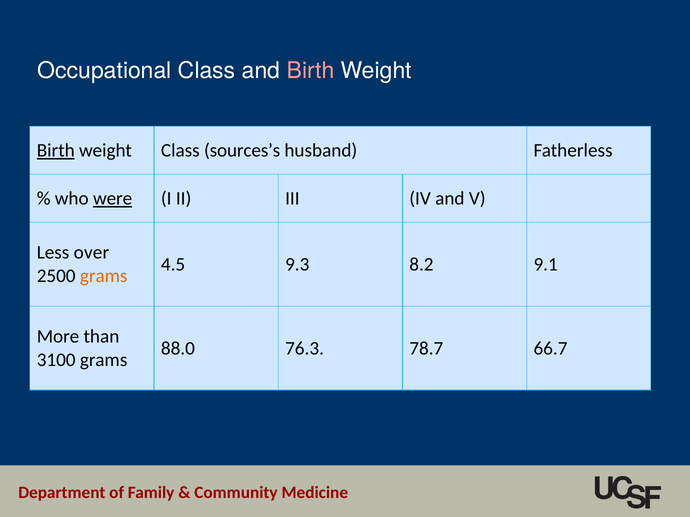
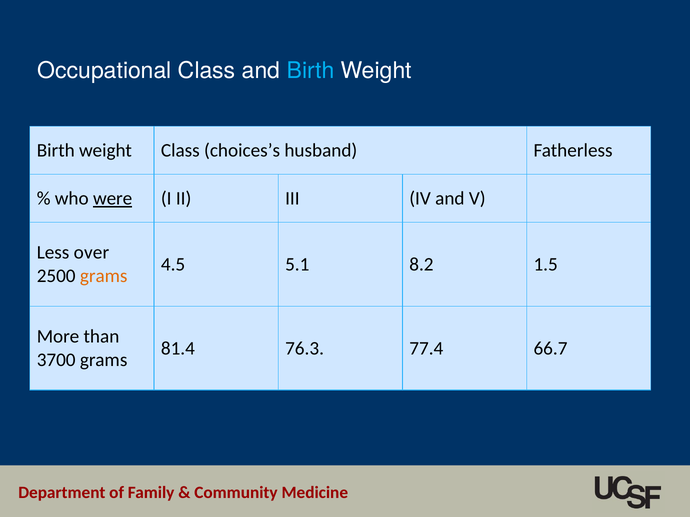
Birth at (310, 71) colour: pink -> light blue
Birth at (56, 151) underline: present -> none
sources’s: sources’s -> choices’s
9.3: 9.3 -> 5.1
9.1: 9.1 -> 1.5
88.0: 88.0 -> 81.4
78.7: 78.7 -> 77.4
3100: 3100 -> 3700
